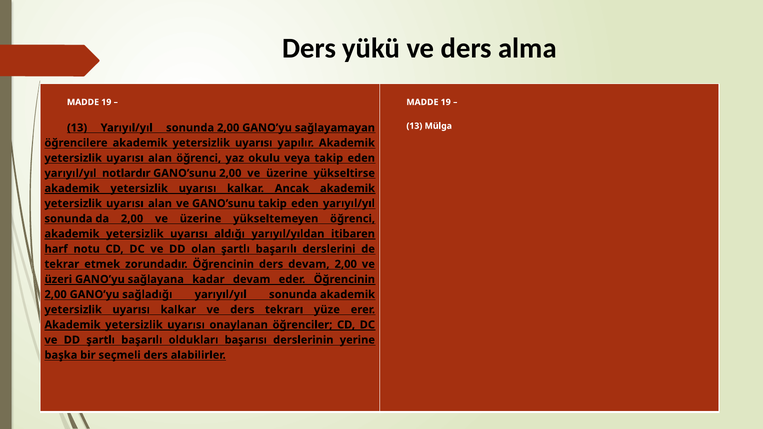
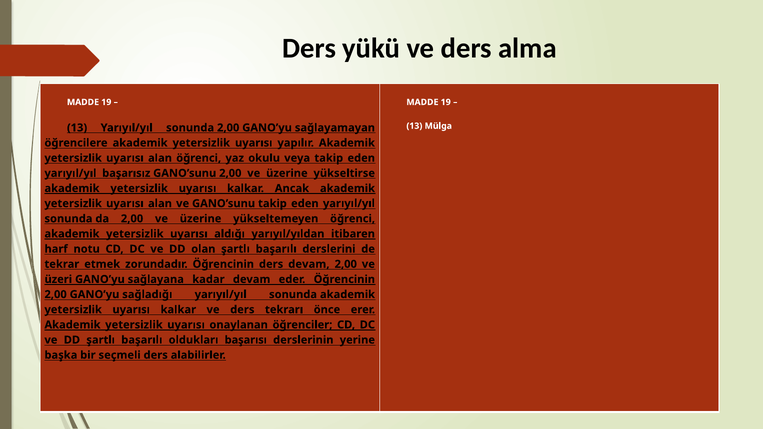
notlardır: notlardır -> başarısız
yüze: yüze -> önce
